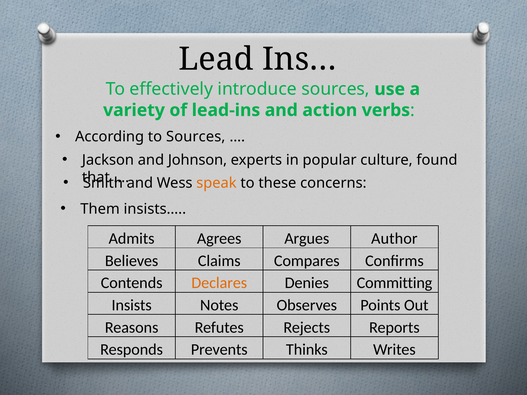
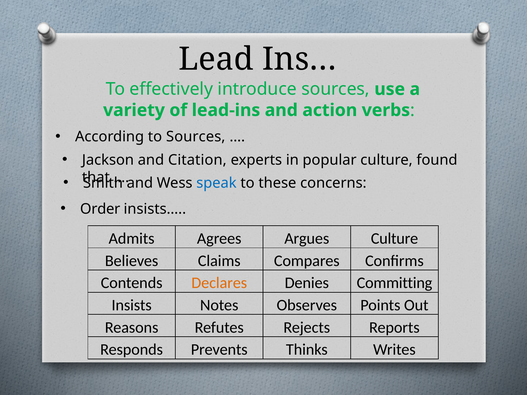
Johnson: Johnson -> Citation
speak colour: orange -> blue
Them: Them -> Order
Argues Author: Author -> Culture
